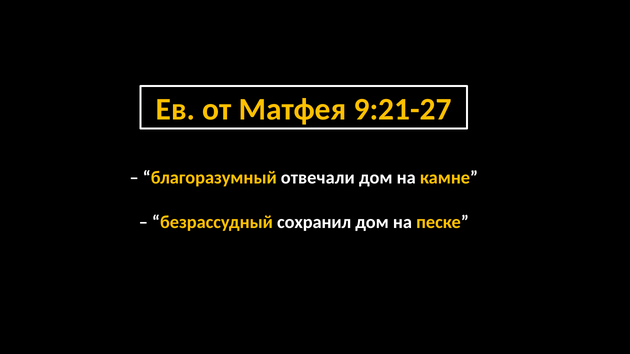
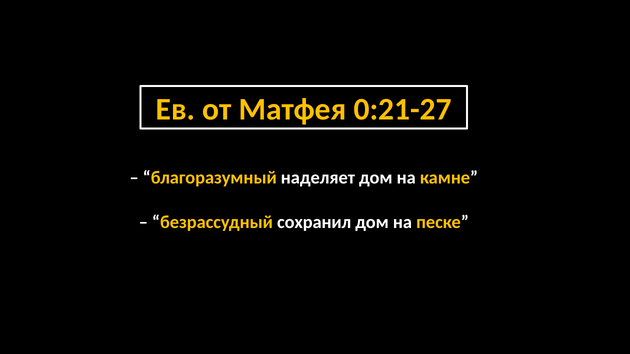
9:21-27: 9:21-27 -> 0:21-27
отвечали: отвечали -> наделяет
